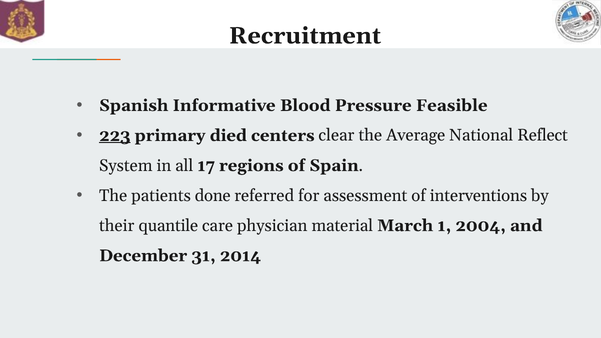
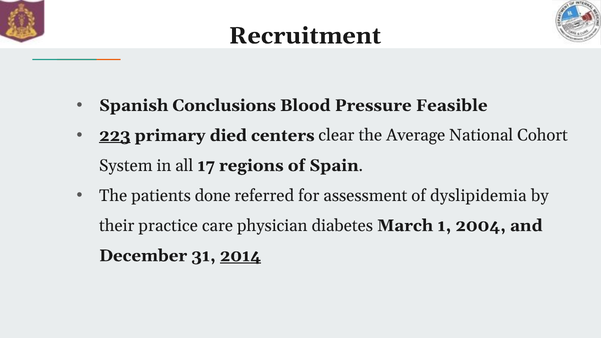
Informative: Informative -> Conclusions
Reflect: Reflect -> Cohort
interventions: interventions -> dyslipidemia
quantile: quantile -> practice
material: material -> diabetes
2014 underline: none -> present
